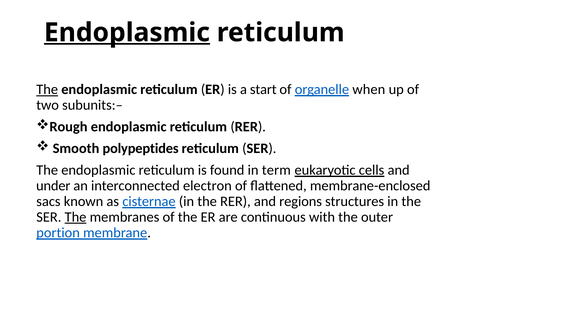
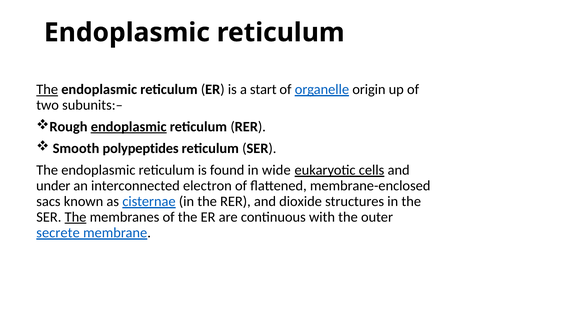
Endoplasmic at (127, 33) underline: present -> none
when: when -> origin
endoplasmic at (129, 127) underline: none -> present
term: term -> wide
regions: regions -> dioxide
portion: portion -> secrete
